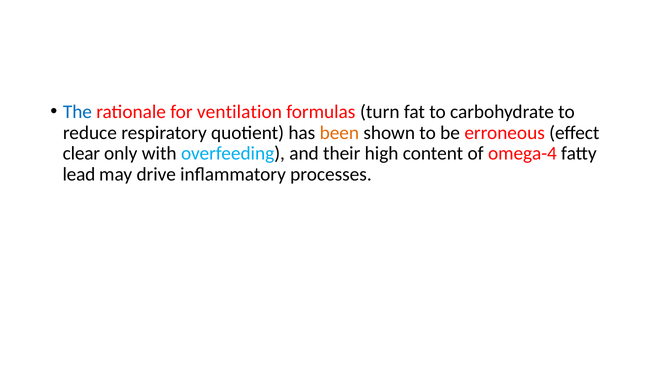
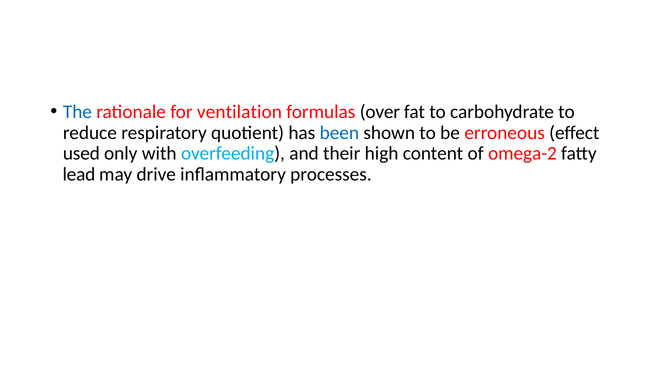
turn: turn -> over
been colour: orange -> blue
clear: clear -> used
omega-4: omega-4 -> omega-2
